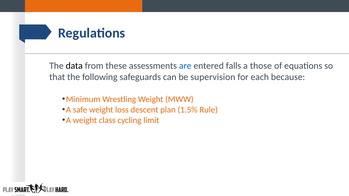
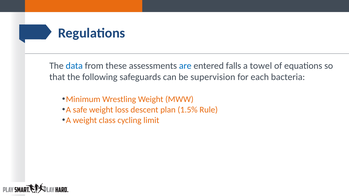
data colour: black -> blue
those: those -> towel
because: because -> bacteria
